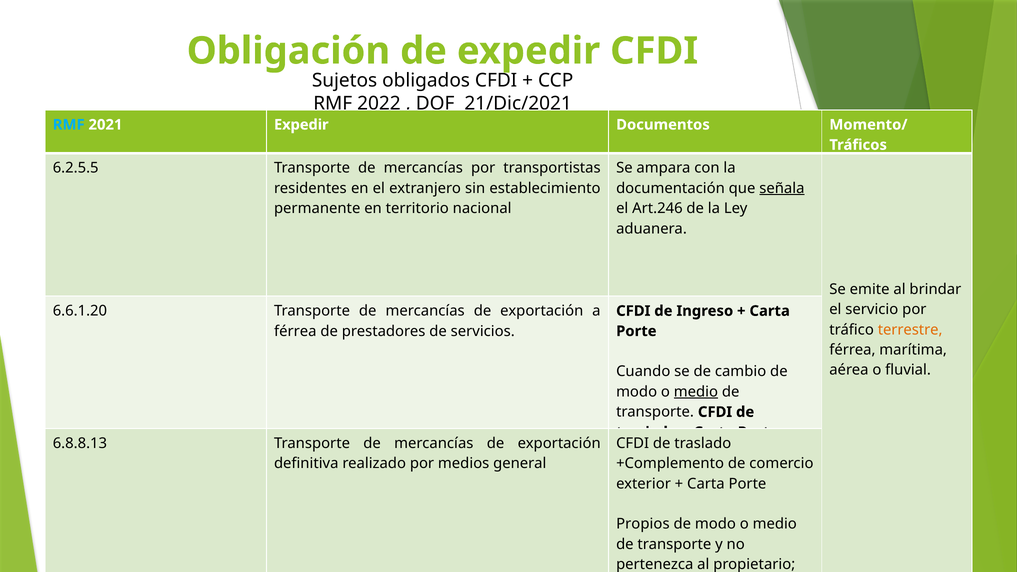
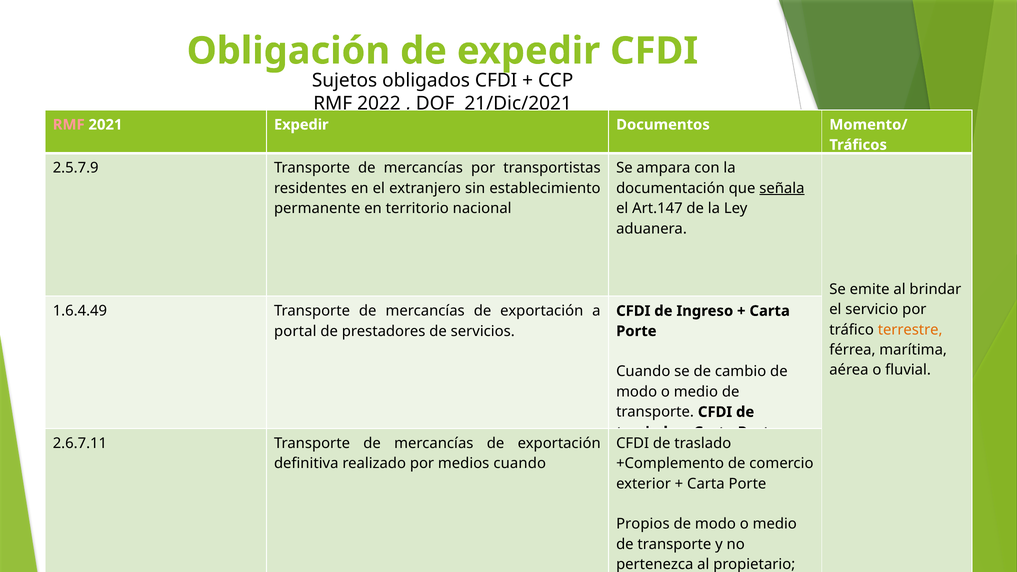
RMF at (69, 125) colour: light blue -> pink
6.2.5.5: 6.2.5.5 -> 2.5.7.9
Art.246: Art.246 -> Art.147
6.6.1.20: 6.6.1.20 -> 1.6.4.49
férrea at (295, 331): férrea -> portal
medio at (696, 392) underline: present -> none
6.8.8.13: 6.8.8.13 -> 2.6.7.11
medios general: general -> cuando
